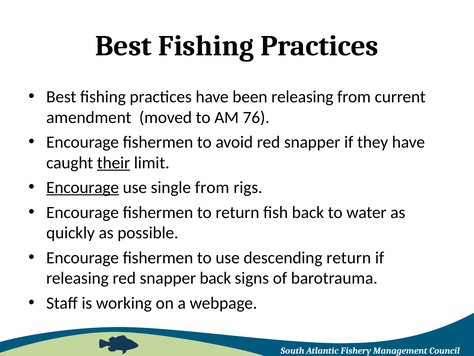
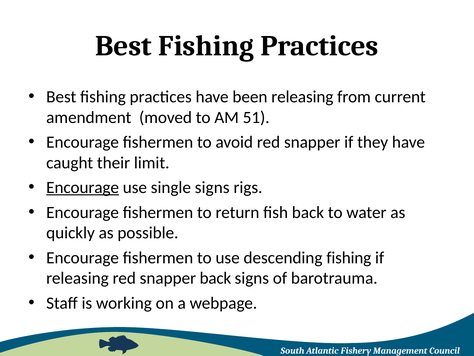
76: 76 -> 51
their underline: present -> none
single from: from -> signs
descending return: return -> fishing
